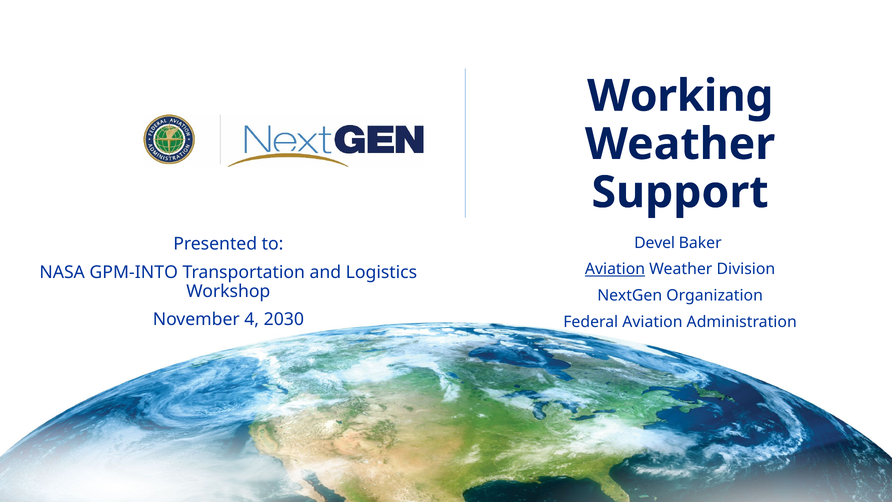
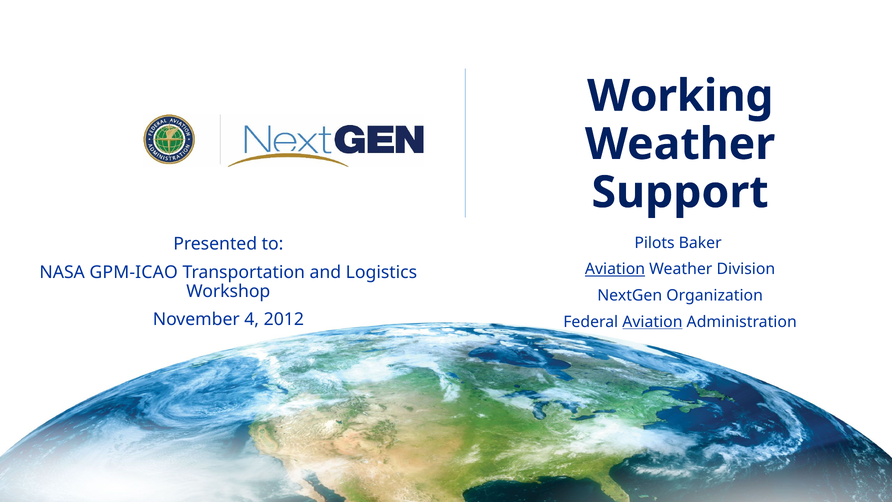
Devel: Devel -> Pilots
GPM-INTO: GPM-INTO -> GPM-ICAO
2030: 2030 -> 2012
Aviation at (652, 322) underline: none -> present
